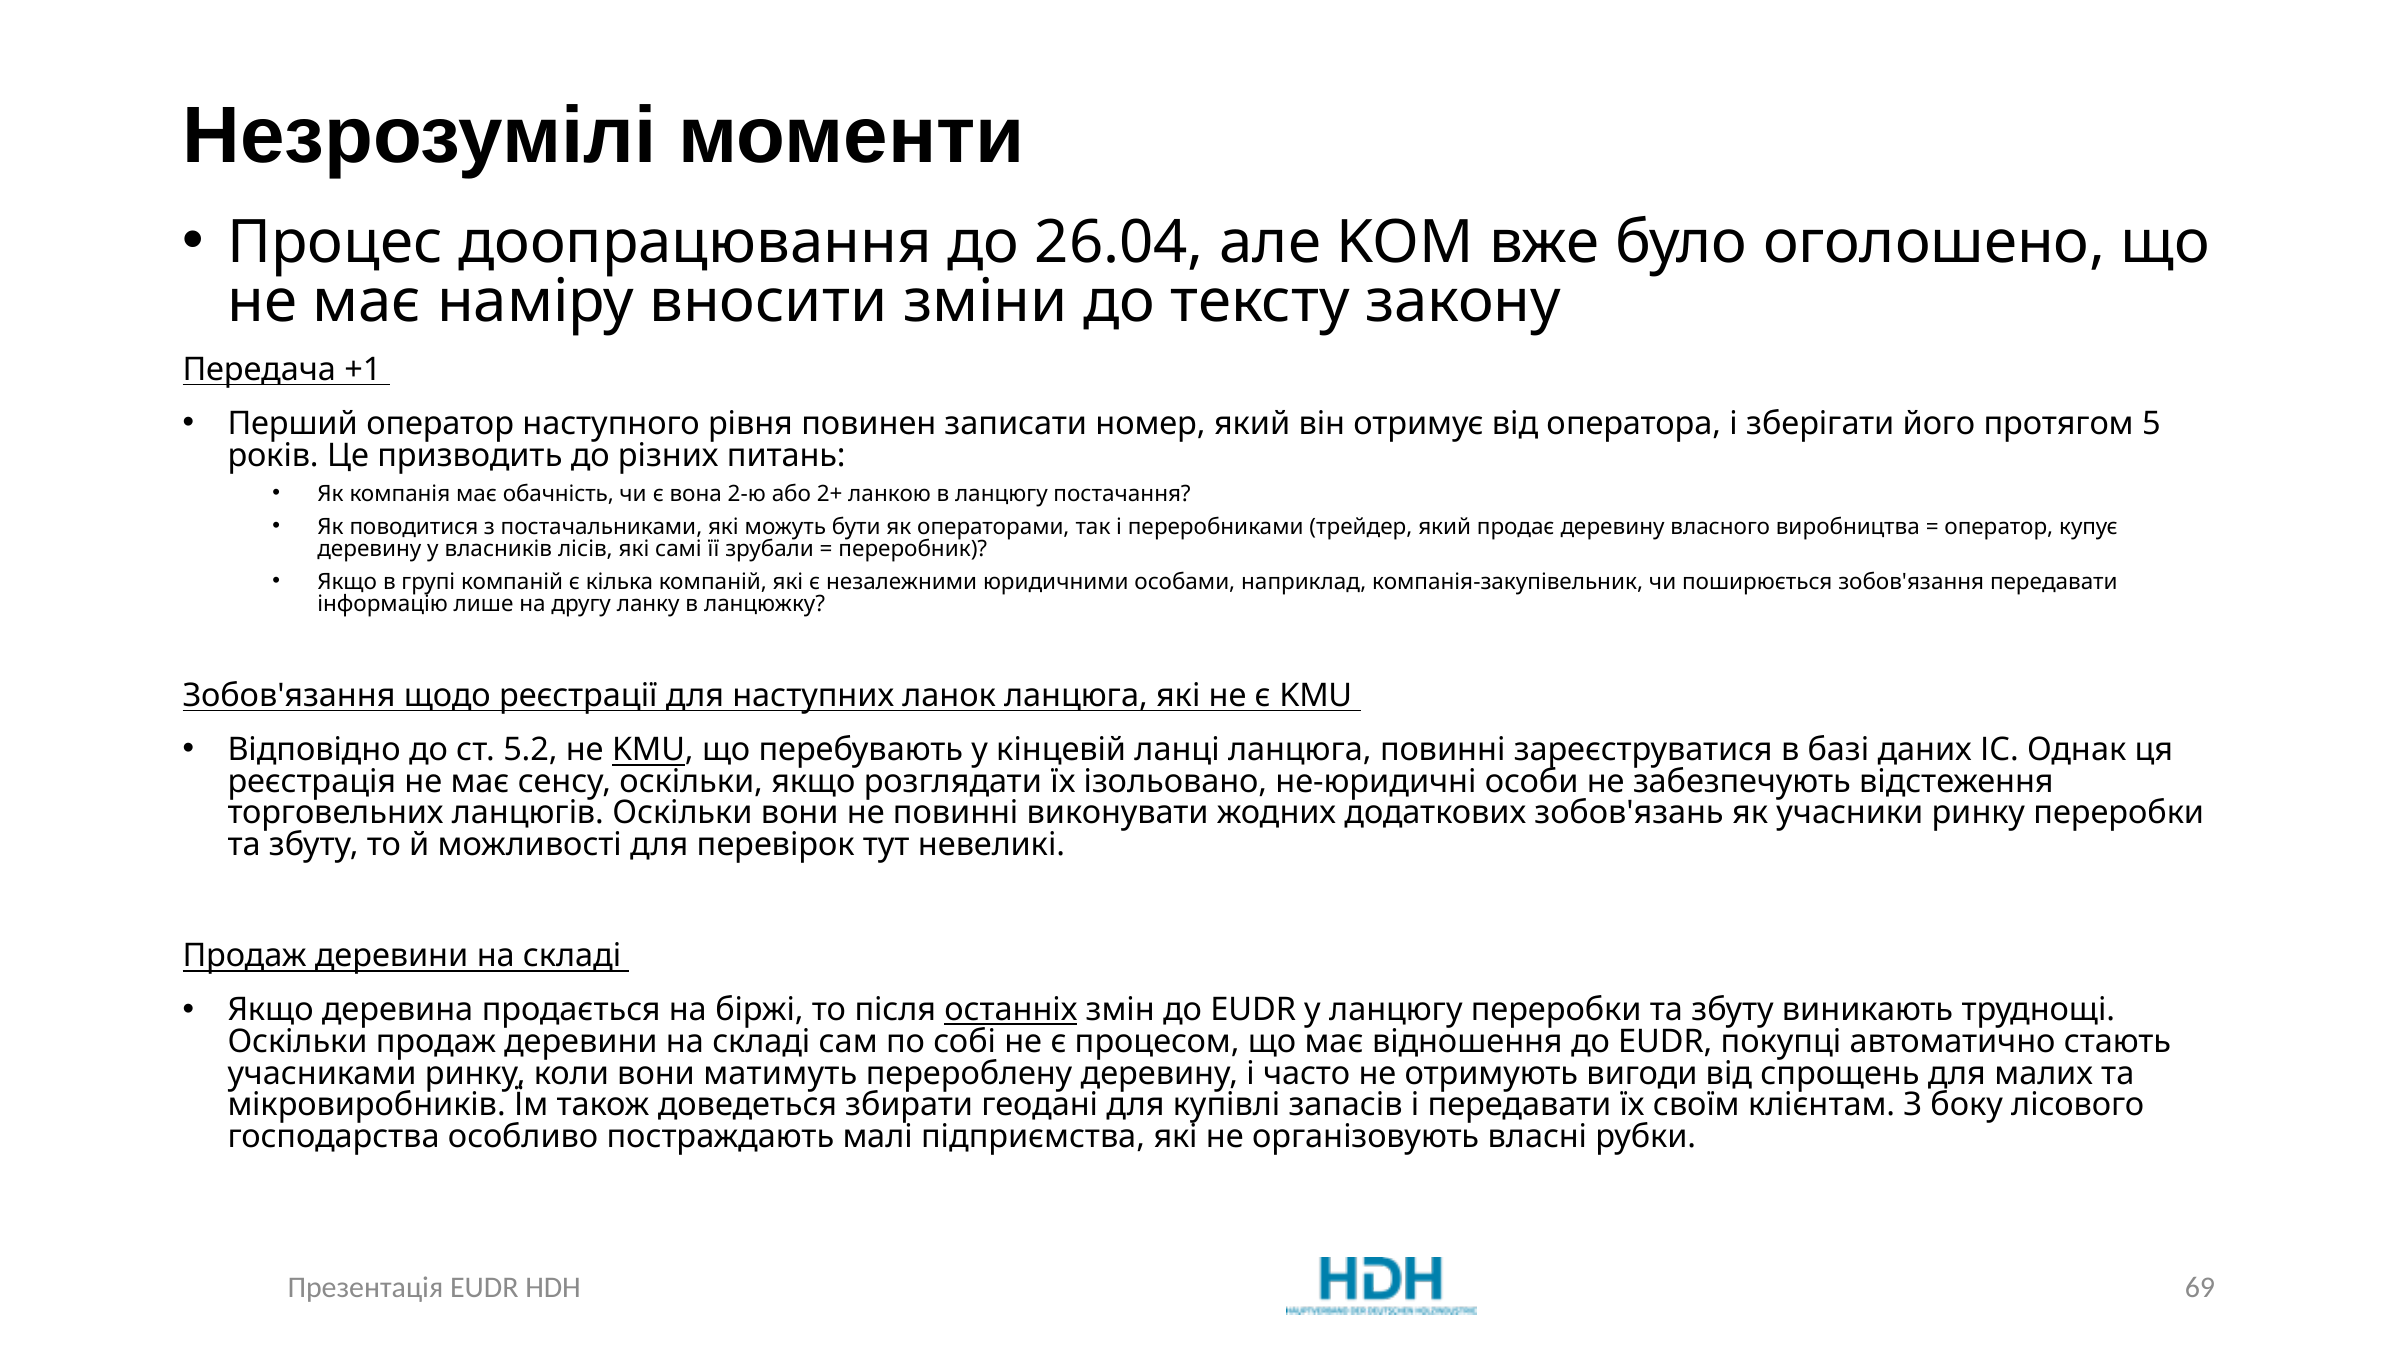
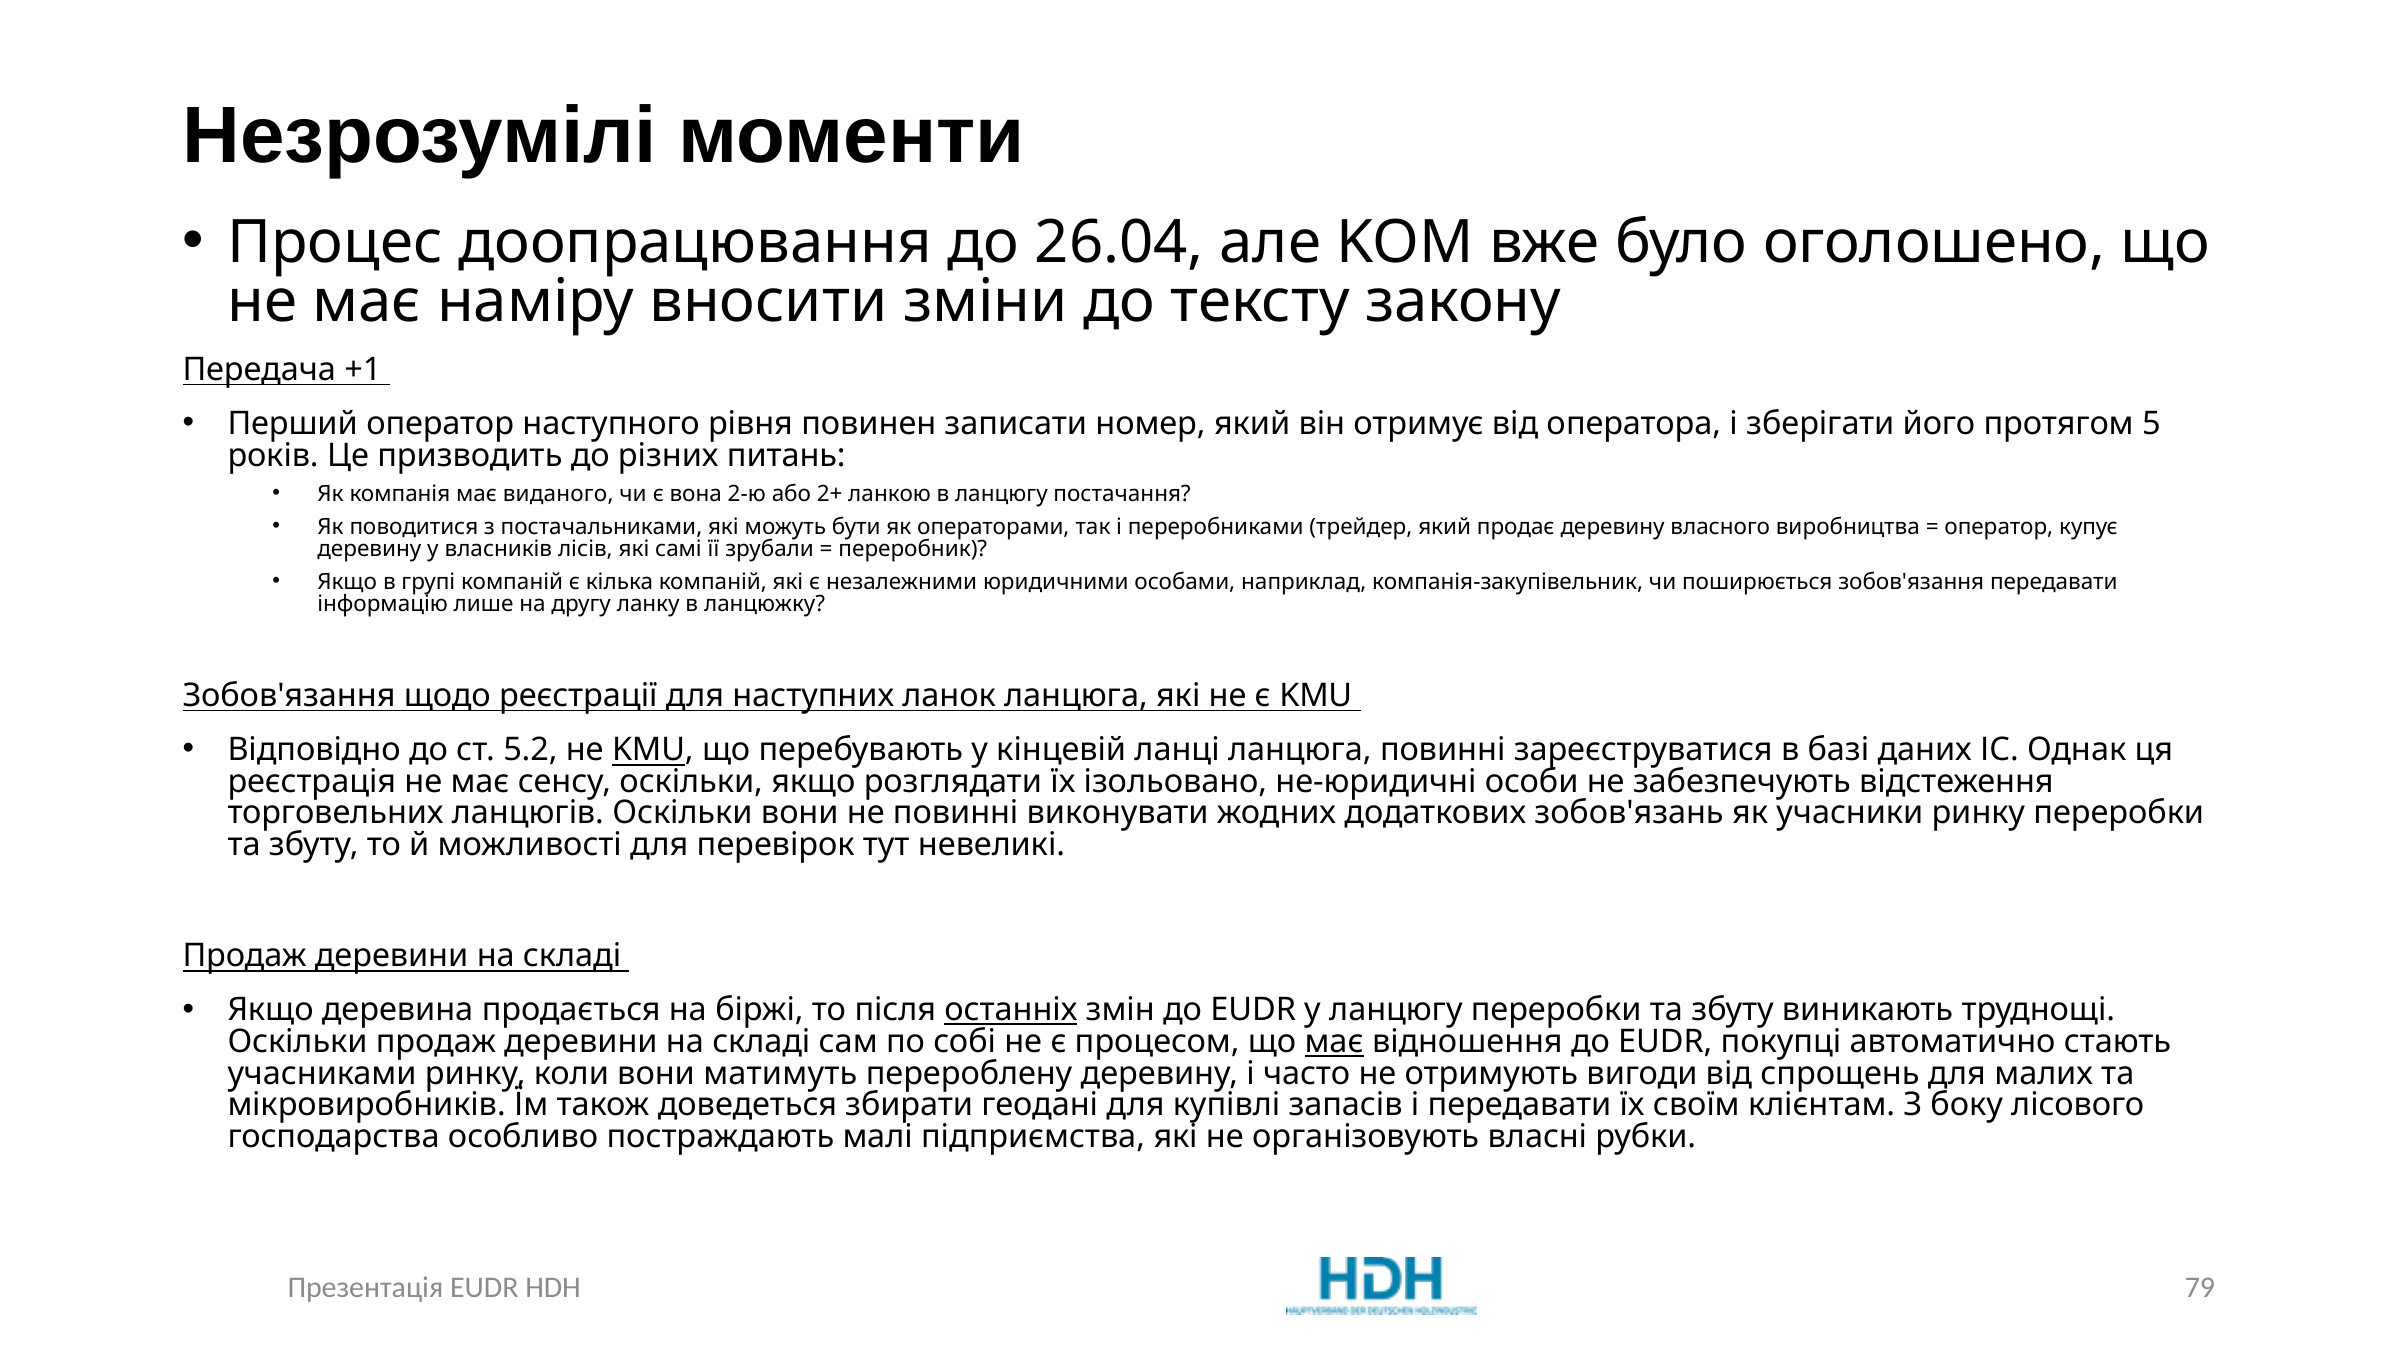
обачність: обачність -> виданого
має at (1334, 1042) underline: none -> present
69: 69 -> 79
